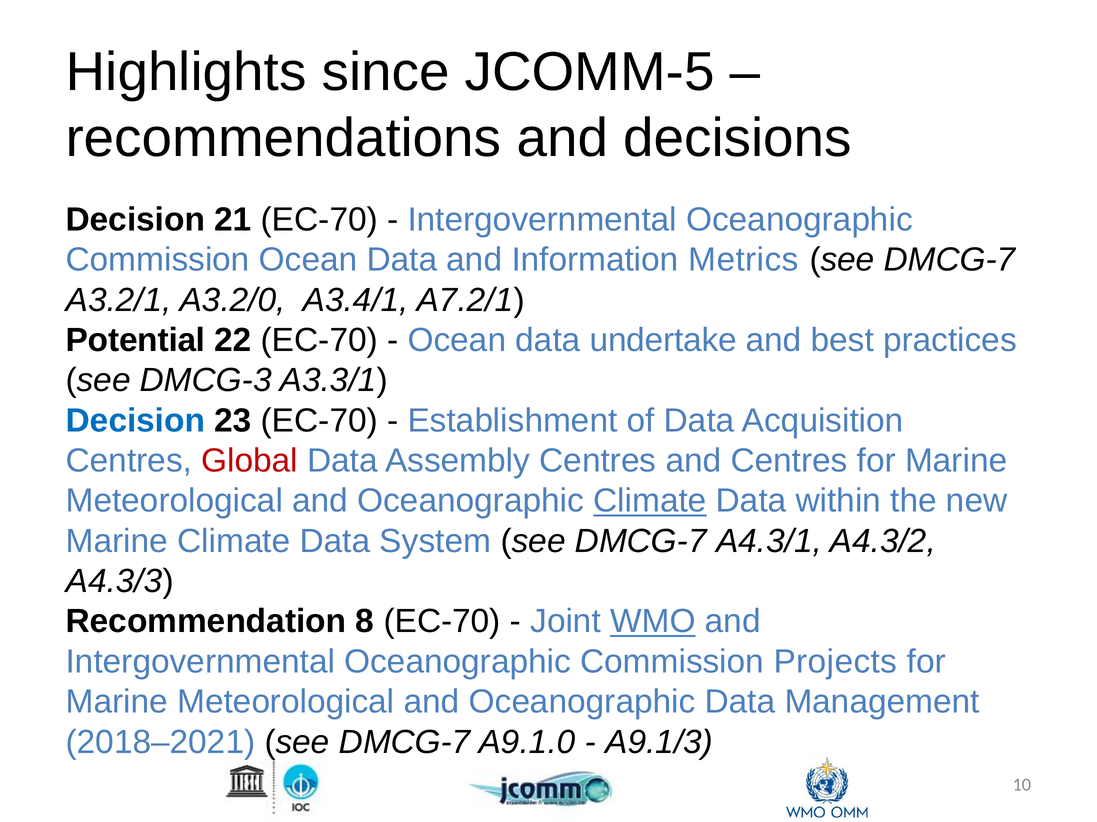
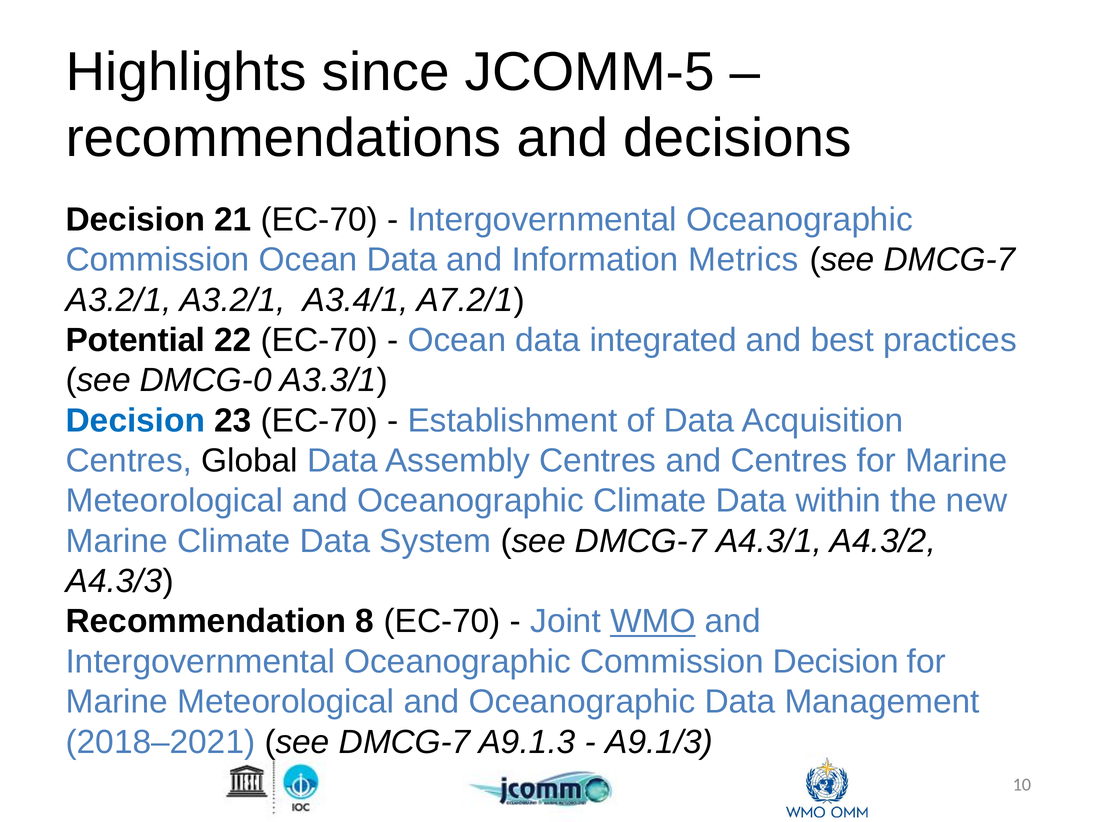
A3.2/1 A3.2/0: A3.2/0 -> A3.2/1
undertake: undertake -> integrated
DMCG-3: DMCG-3 -> DMCG-0
Global colour: red -> black
Climate at (650, 501) underline: present -> none
Commission Projects: Projects -> Decision
A9.1.0: A9.1.0 -> A9.1.3
